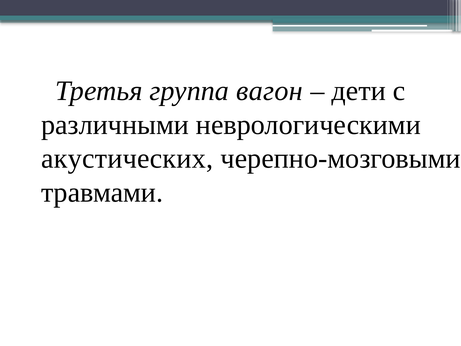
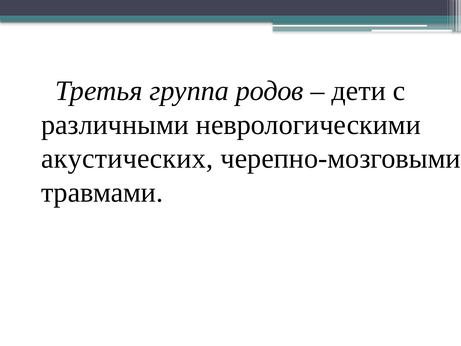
вагон: вагон -> родов
